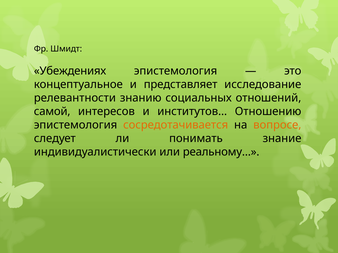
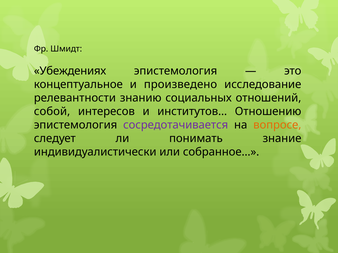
представляет: представляет -> произведено
самой: самой -> собой
сосредотачивается colour: orange -> purple
реальному…: реальному… -> собранное…
